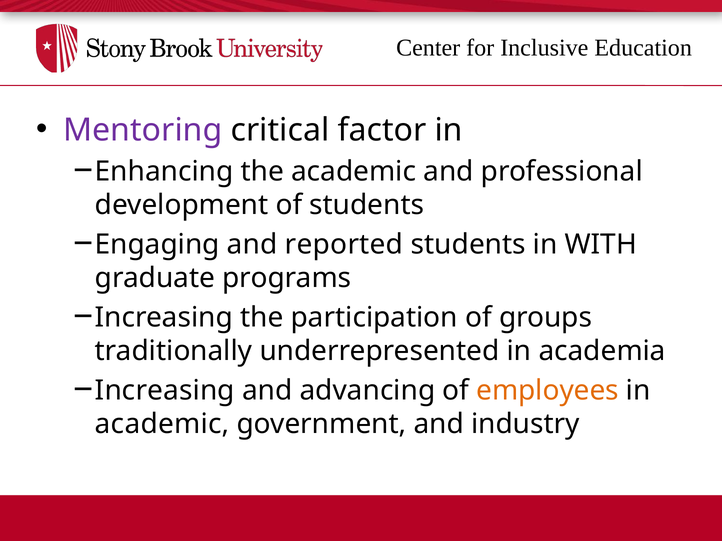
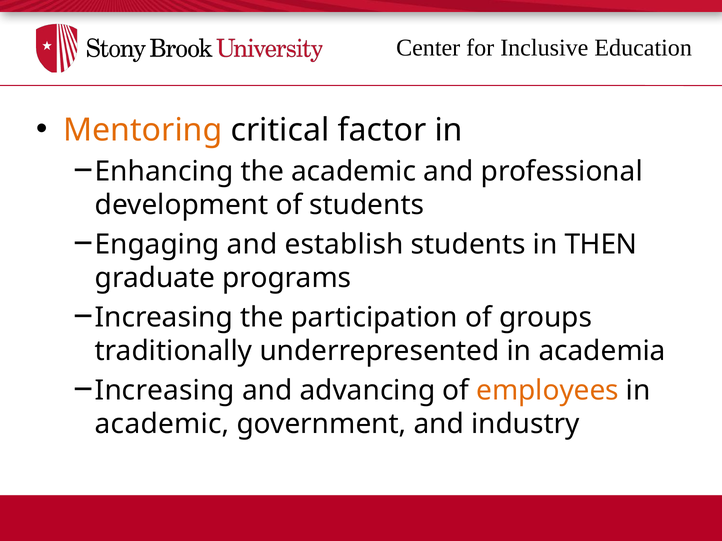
Mentoring colour: purple -> orange
reported: reported -> establish
WITH: WITH -> THEN
